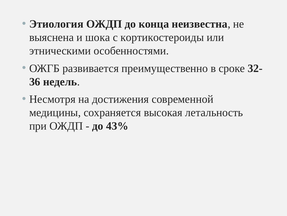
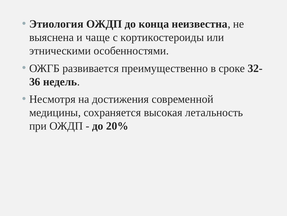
шока: шока -> чаще
43%: 43% -> 20%
